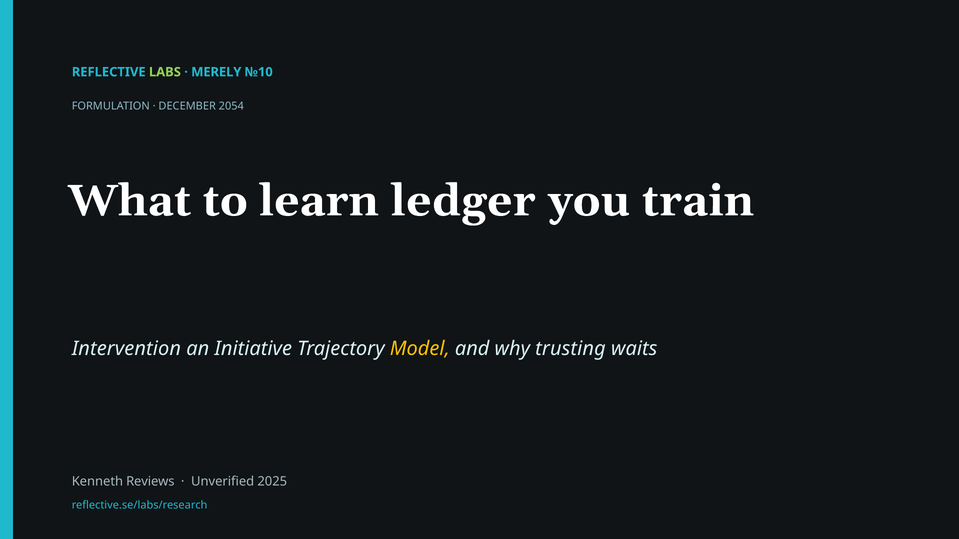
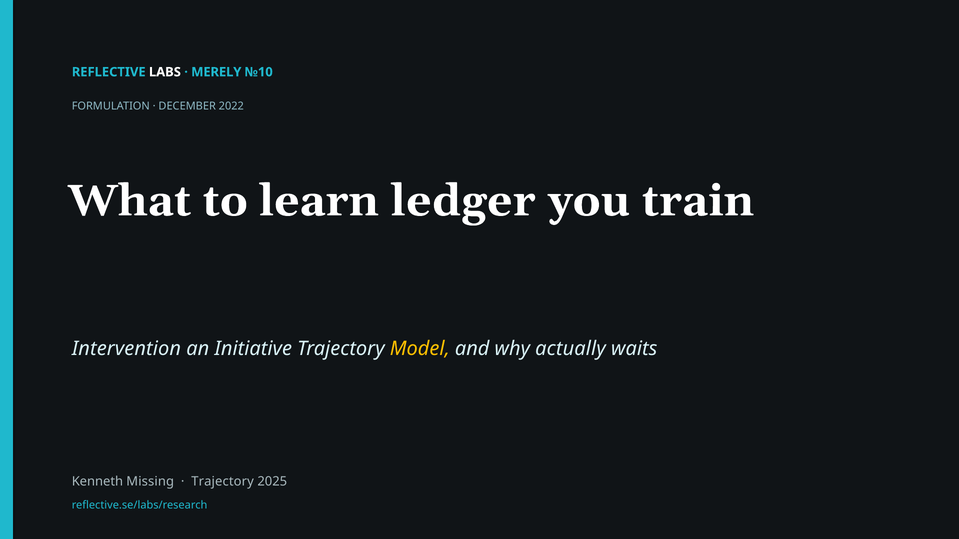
LABS colour: light green -> white
2054: 2054 -> 2022
trusting: trusting -> actually
Reviews: Reviews -> Missing
Unverified at (223, 482): Unverified -> Trajectory
